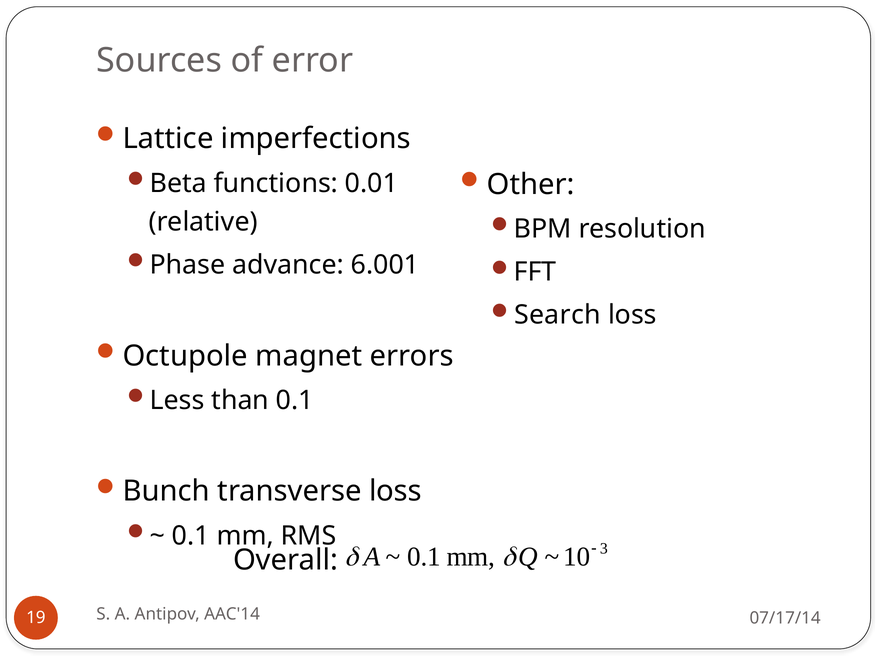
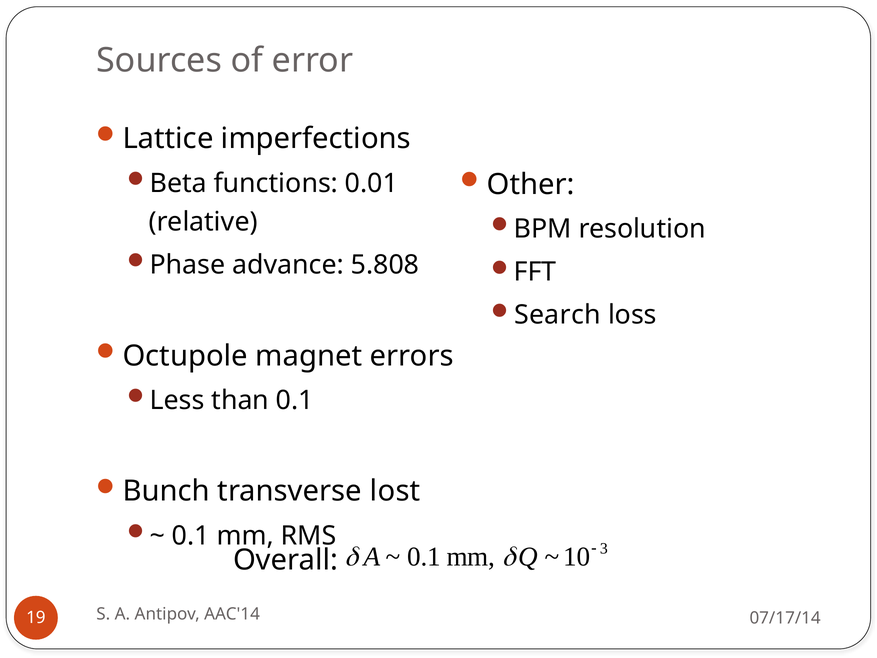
6.001: 6.001 -> 5.808
transverse loss: loss -> lost
